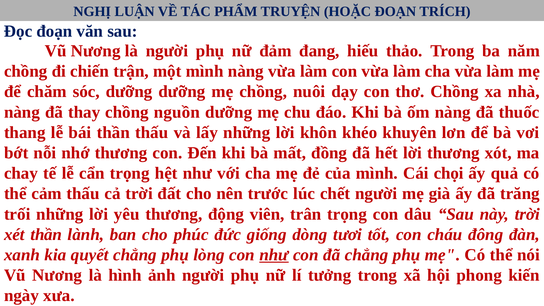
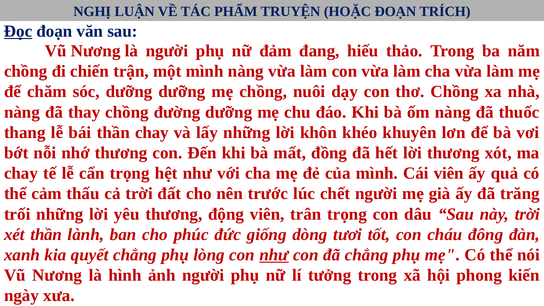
Đọc underline: none -> present
nguồn: nguồn -> đường
thần thấu: thấu -> chay
Cái chọi: chọi -> viên
